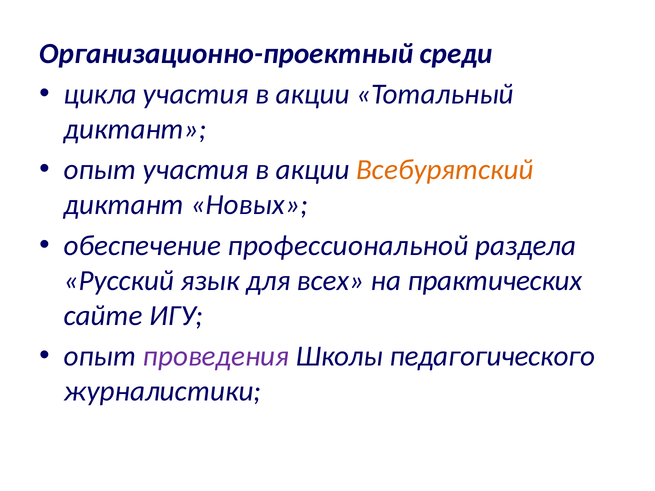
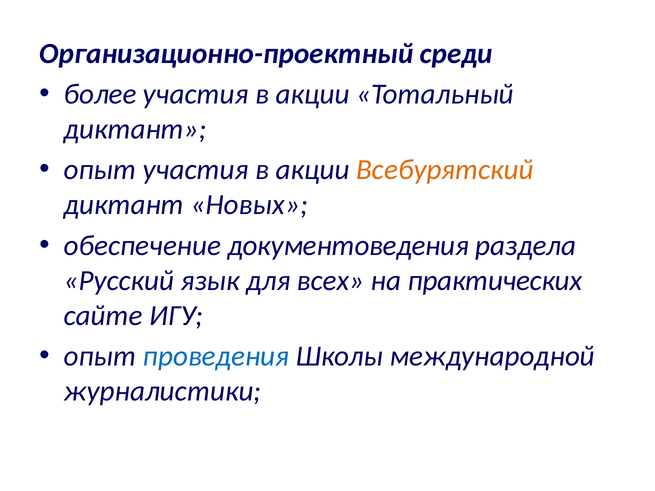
цикла: цикла -> более
профессиональной: профессиональной -> документоведения
проведения colour: purple -> blue
педагогического: педагогического -> международной
